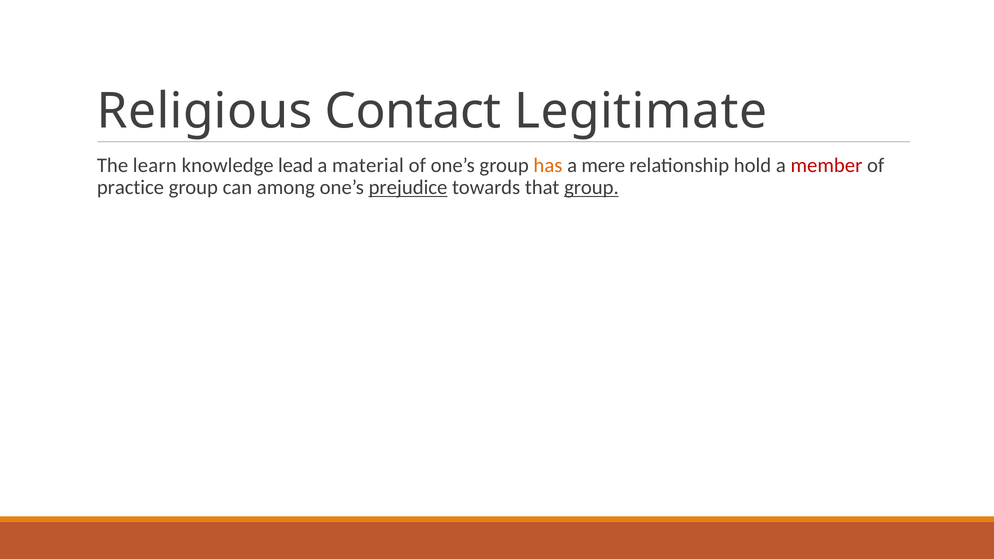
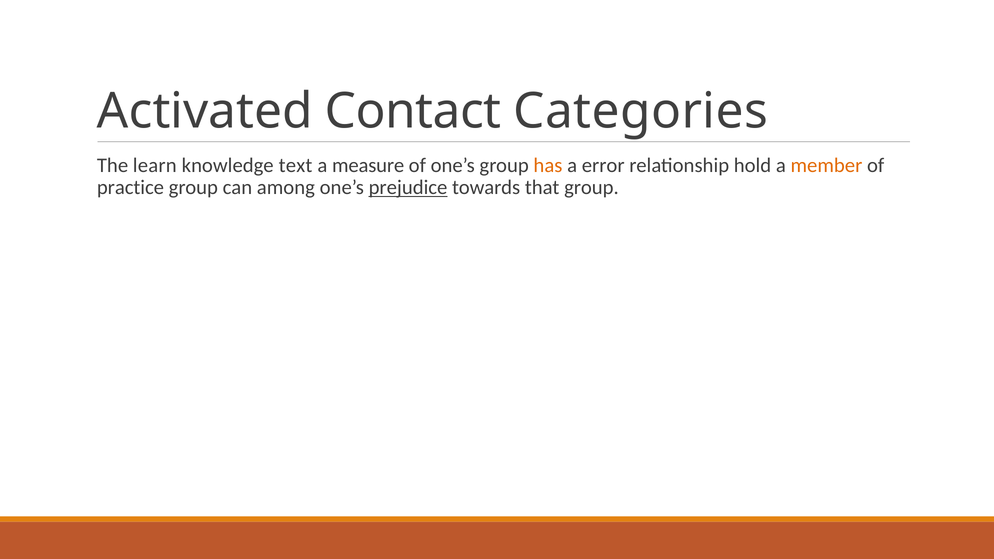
Religious: Religious -> Activated
Legitimate: Legitimate -> Categories
lead: lead -> text
material: material -> measure
mere: mere -> error
member colour: red -> orange
group at (591, 188) underline: present -> none
